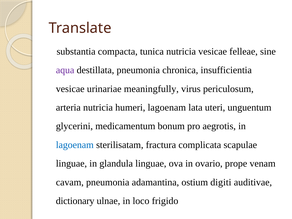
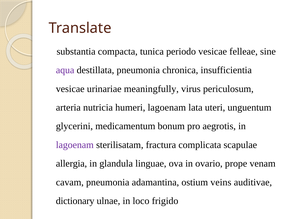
tunica nutricia: nutricia -> periodo
lagoenam at (75, 145) colour: blue -> purple
linguae at (71, 164): linguae -> allergia
digiti: digiti -> veins
